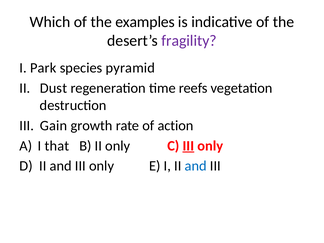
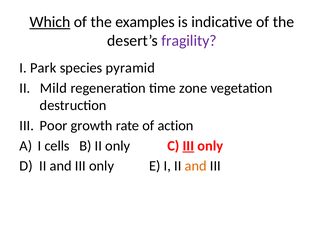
Which underline: none -> present
Dust: Dust -> Mild
reefs: reefs -> zone
Gain: Gain -> Poor
that: that -> cells
and at (196, 166) colour: blue -> orange
